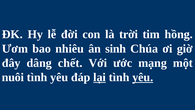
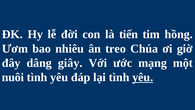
trời: trời -> tiến
sinh: sinh -> treo
chết: chết -> giây
lại underline: present -> none
